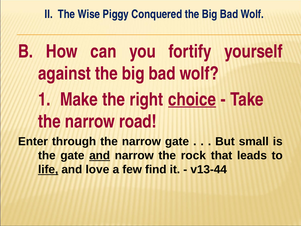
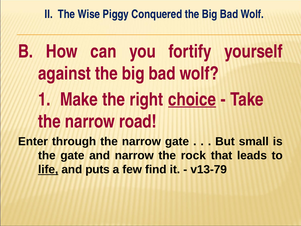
and at (100, 155) underline: present -> none
love: love -> puts
v13-44: v13-44 -> v13-79
